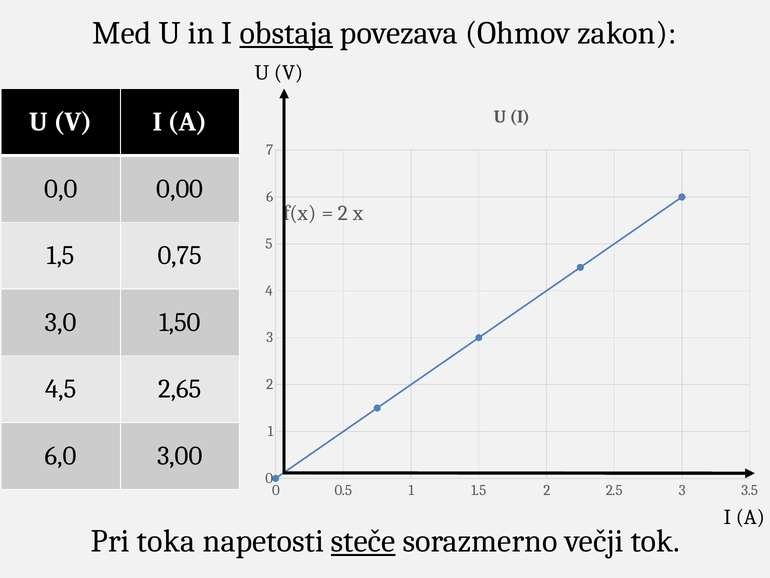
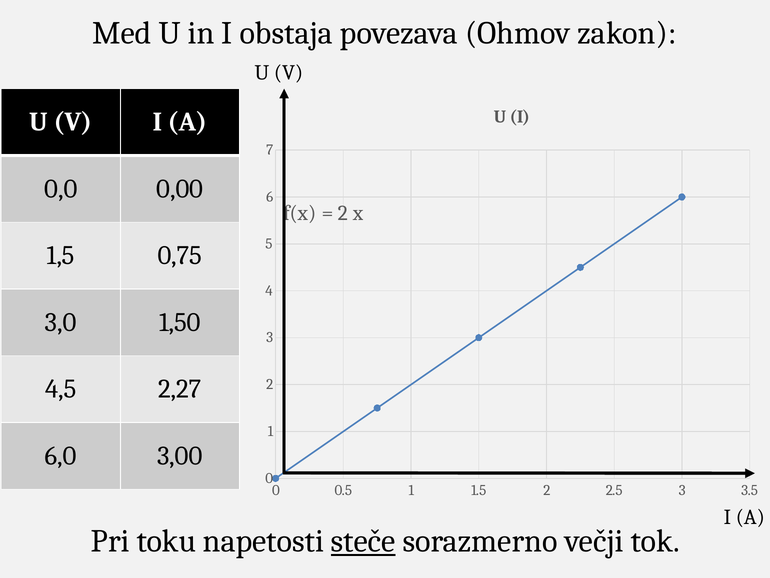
obstaja underline: present -> none
2,65: 2,65 -> 2,27
toka: toka -> toku
